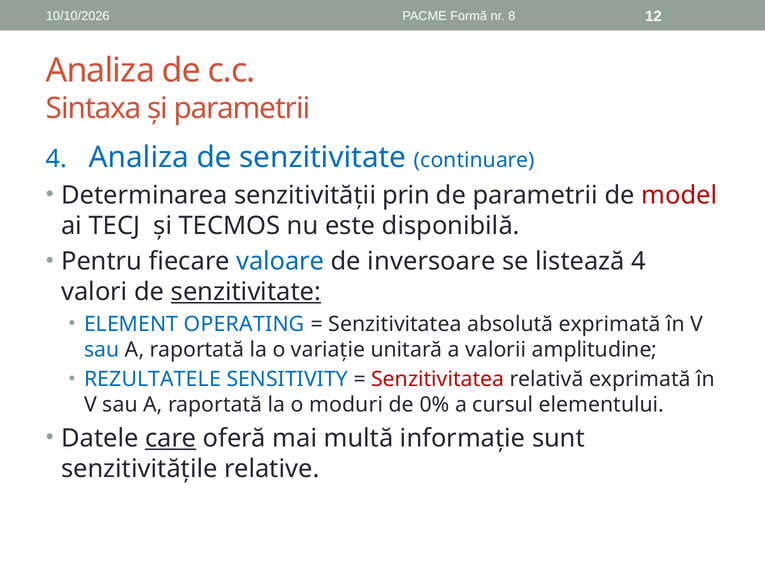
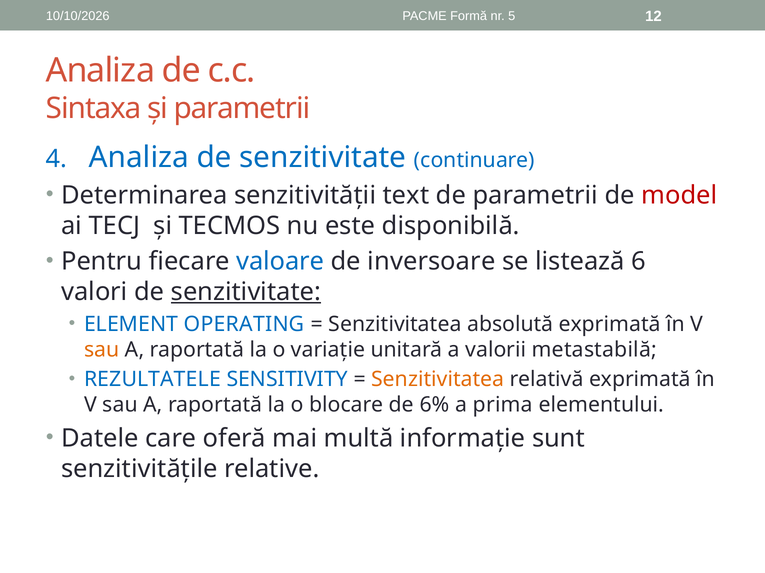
8: 8 -> 5
prin: prin -> text
listează 4: 4 -> 6
sau at (102, 350) colour: blue -> orange
amplitudine: amplitudine -> metastabilă
Senzitivitatea at (438, 380) colour: red -> orange
moduri: moduri -> blocare
0%: 0% -> 6%
cursul: cursul -> prima
care underline: present -> none
